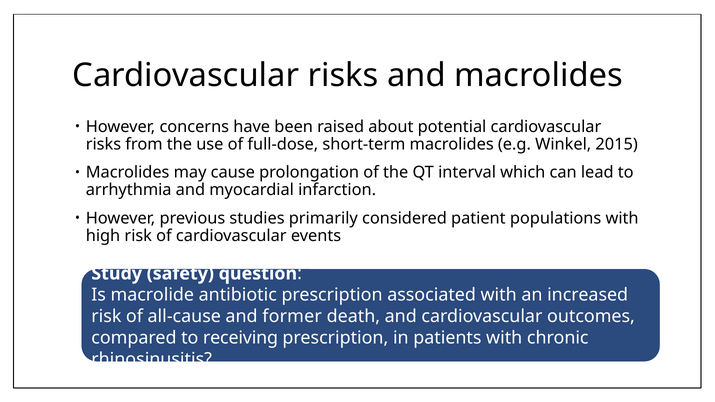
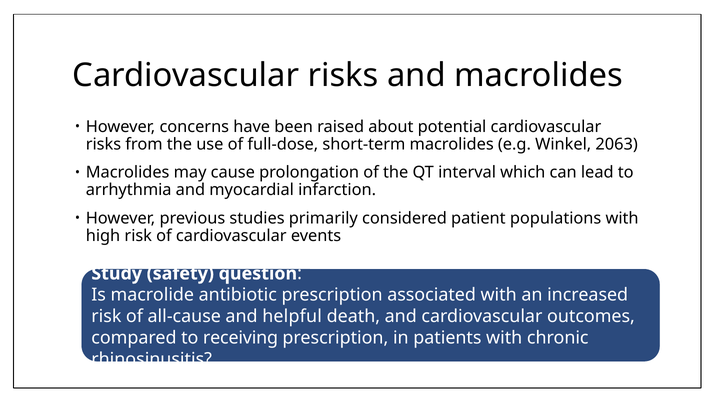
2015: 2015 -> 2063
former: former -> helpful
